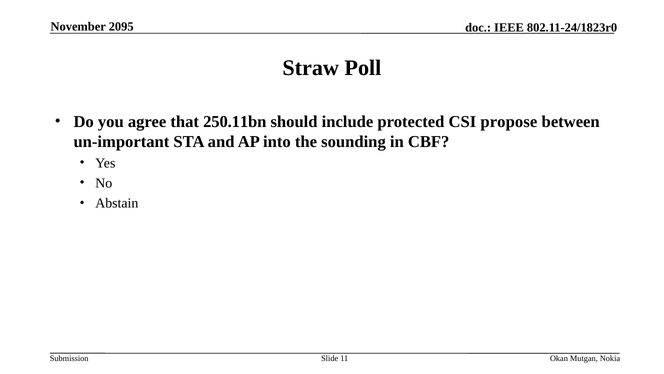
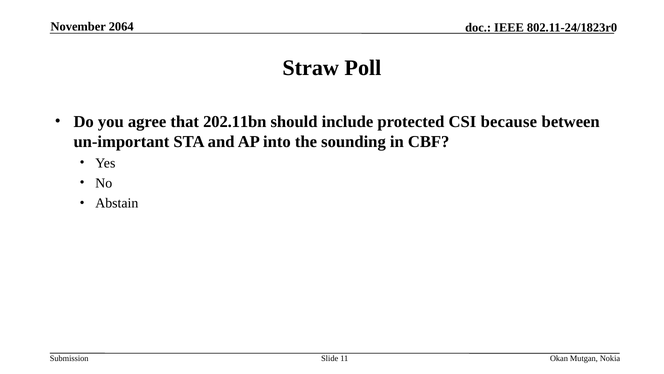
2095: 2095 -> 2064
250.11bn: 250.11bn -> 202.11bn
propose: propose -> because
